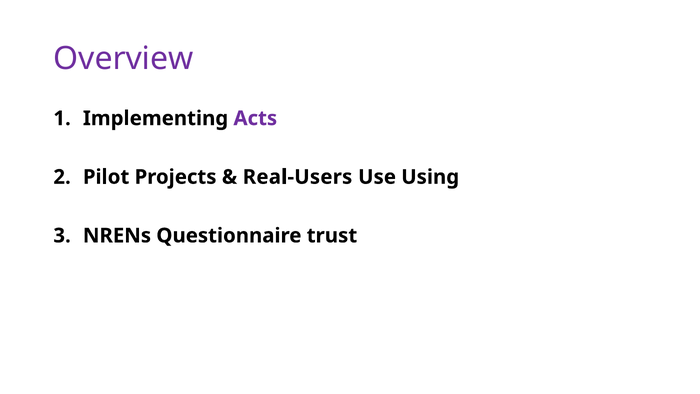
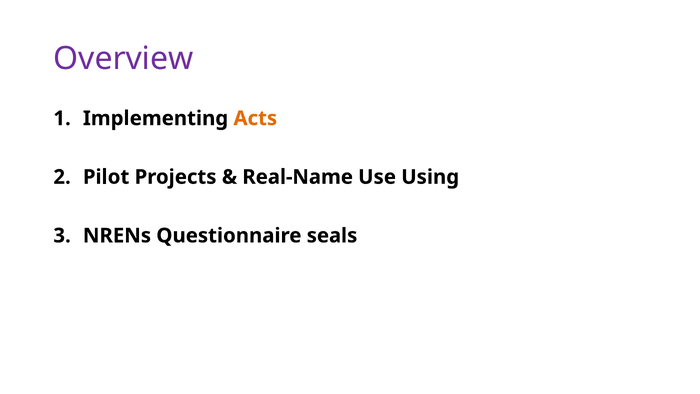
Acts colour: purple -> orange
Real-Users: Real-Users -> Real-Name
trust: trust -> seals
